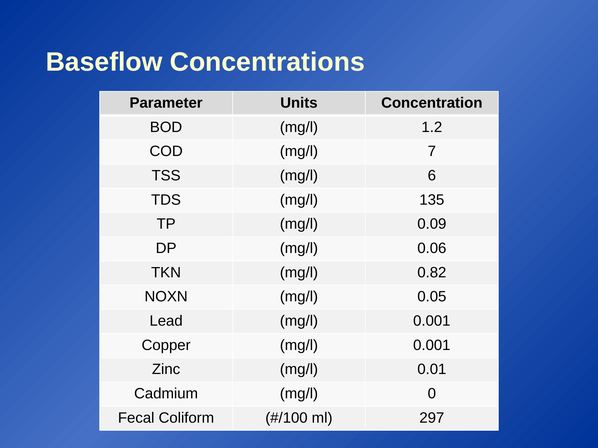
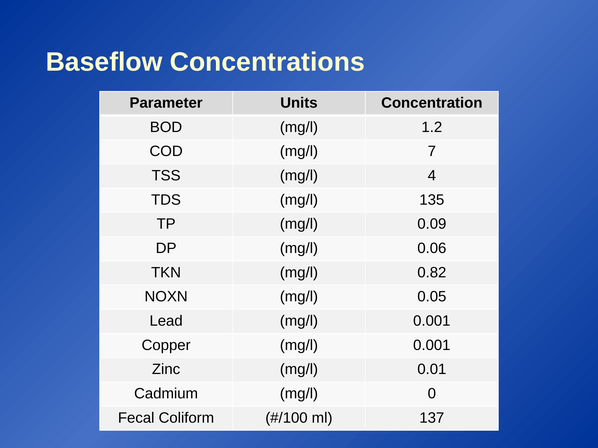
6: 6 -> 4
297: 297 -> 137
